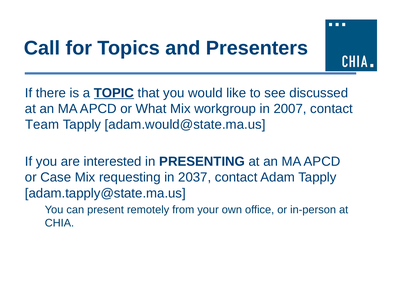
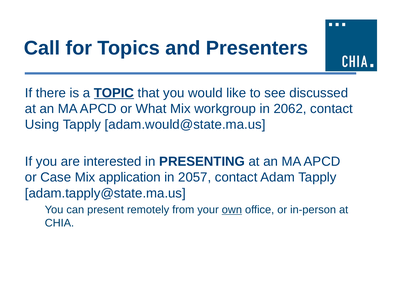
2007: 2007 -> 2062
Team: Team -> Using
requesting: requesting -> application
2037: 2037 -> 2057
own underline: none -> present
